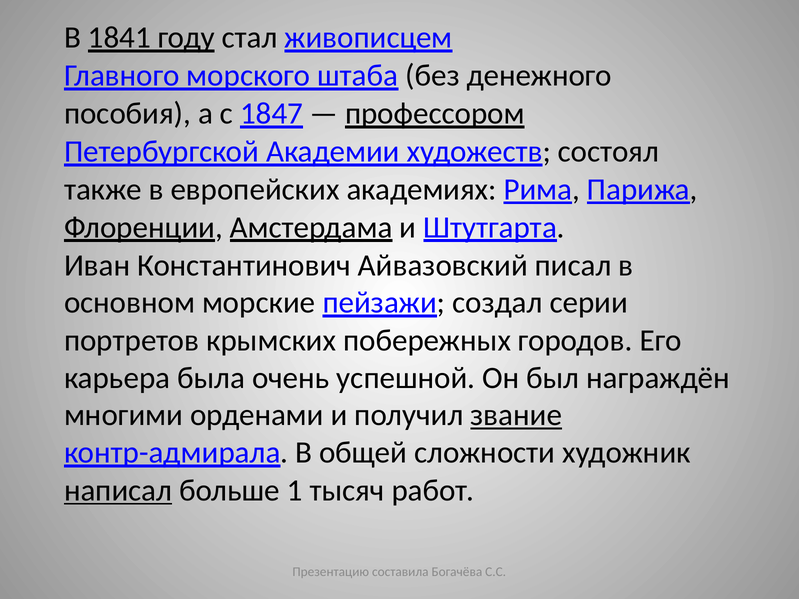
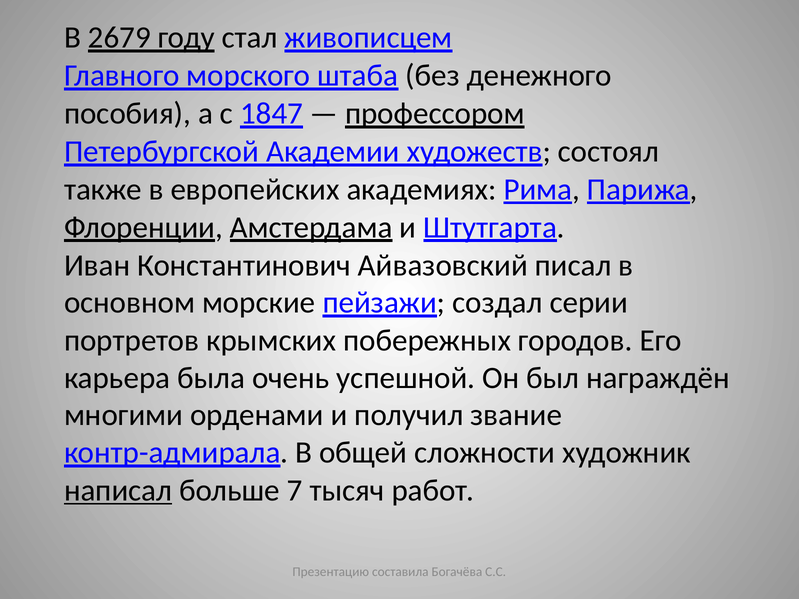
1841: 1841 -> 2679
звание underline: present -> none
1: 1 -> 7
